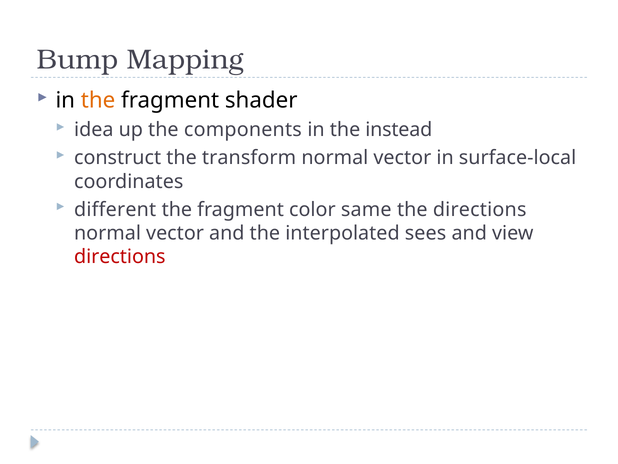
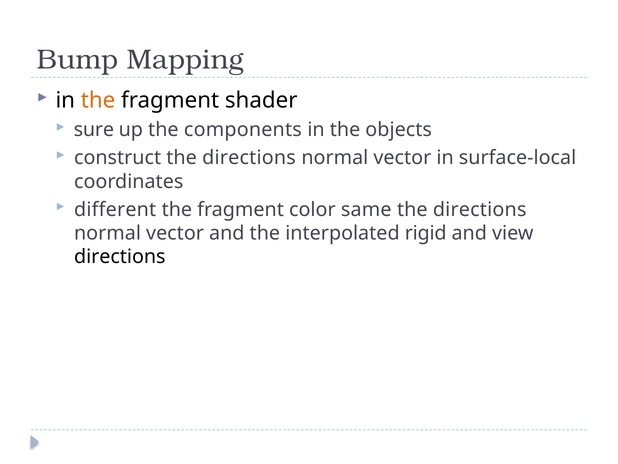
idea: idea -> sure
instead: instead -> objects
construct the transform: transform -> directions
sees: sees -> rigid
directions at (120, 257) colour: red -> black
